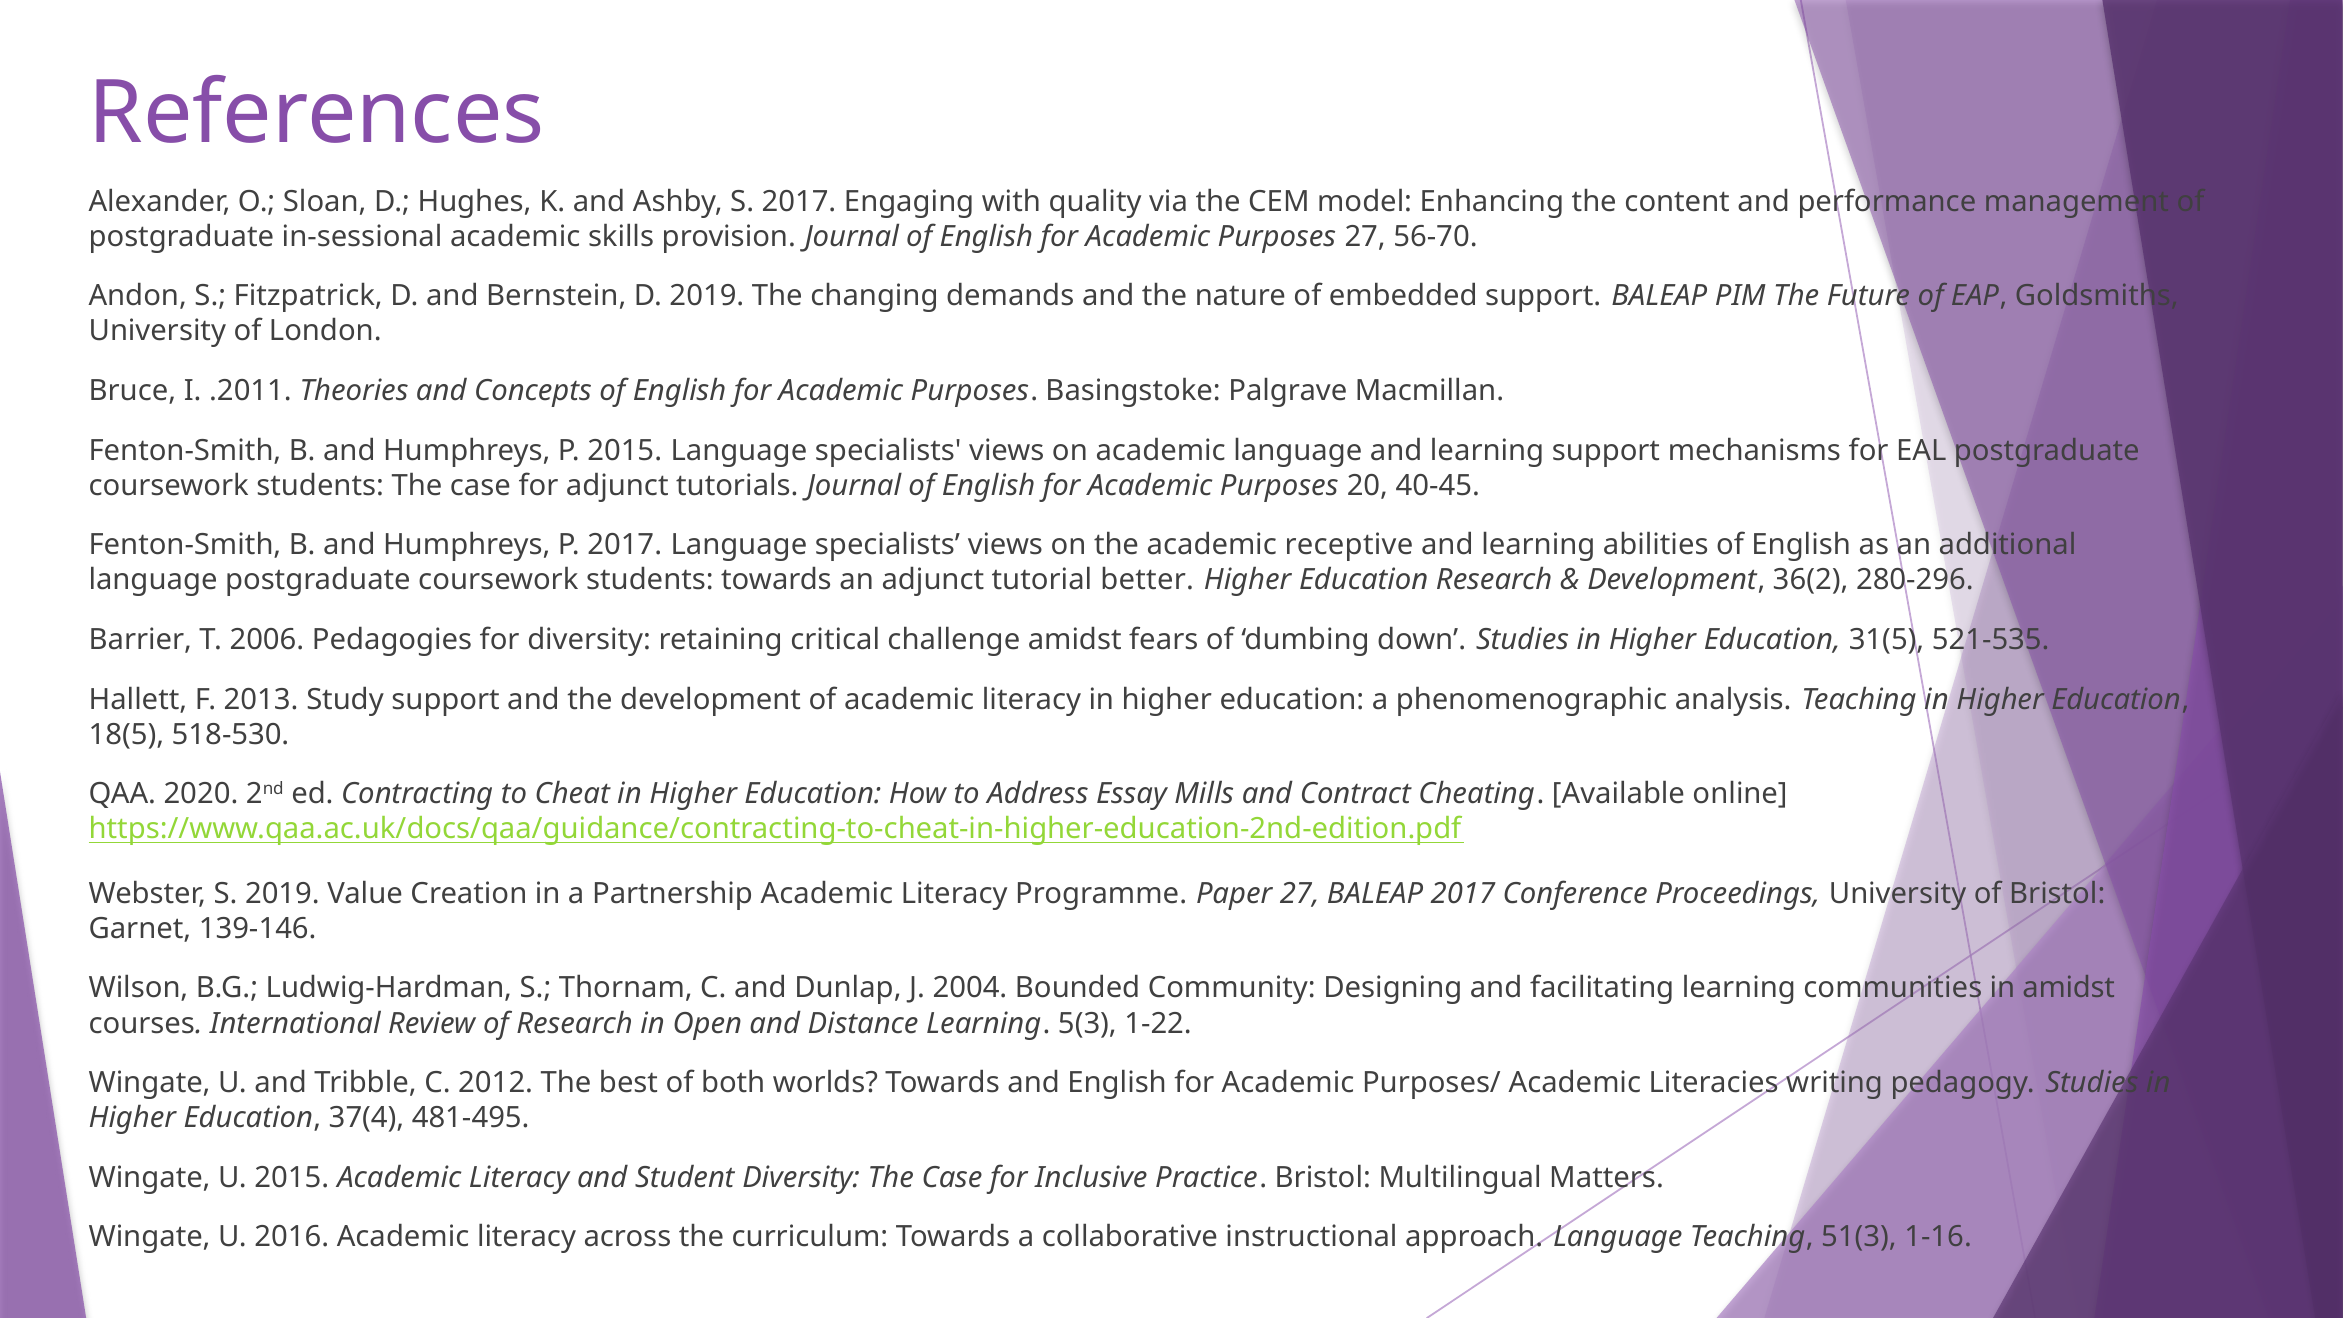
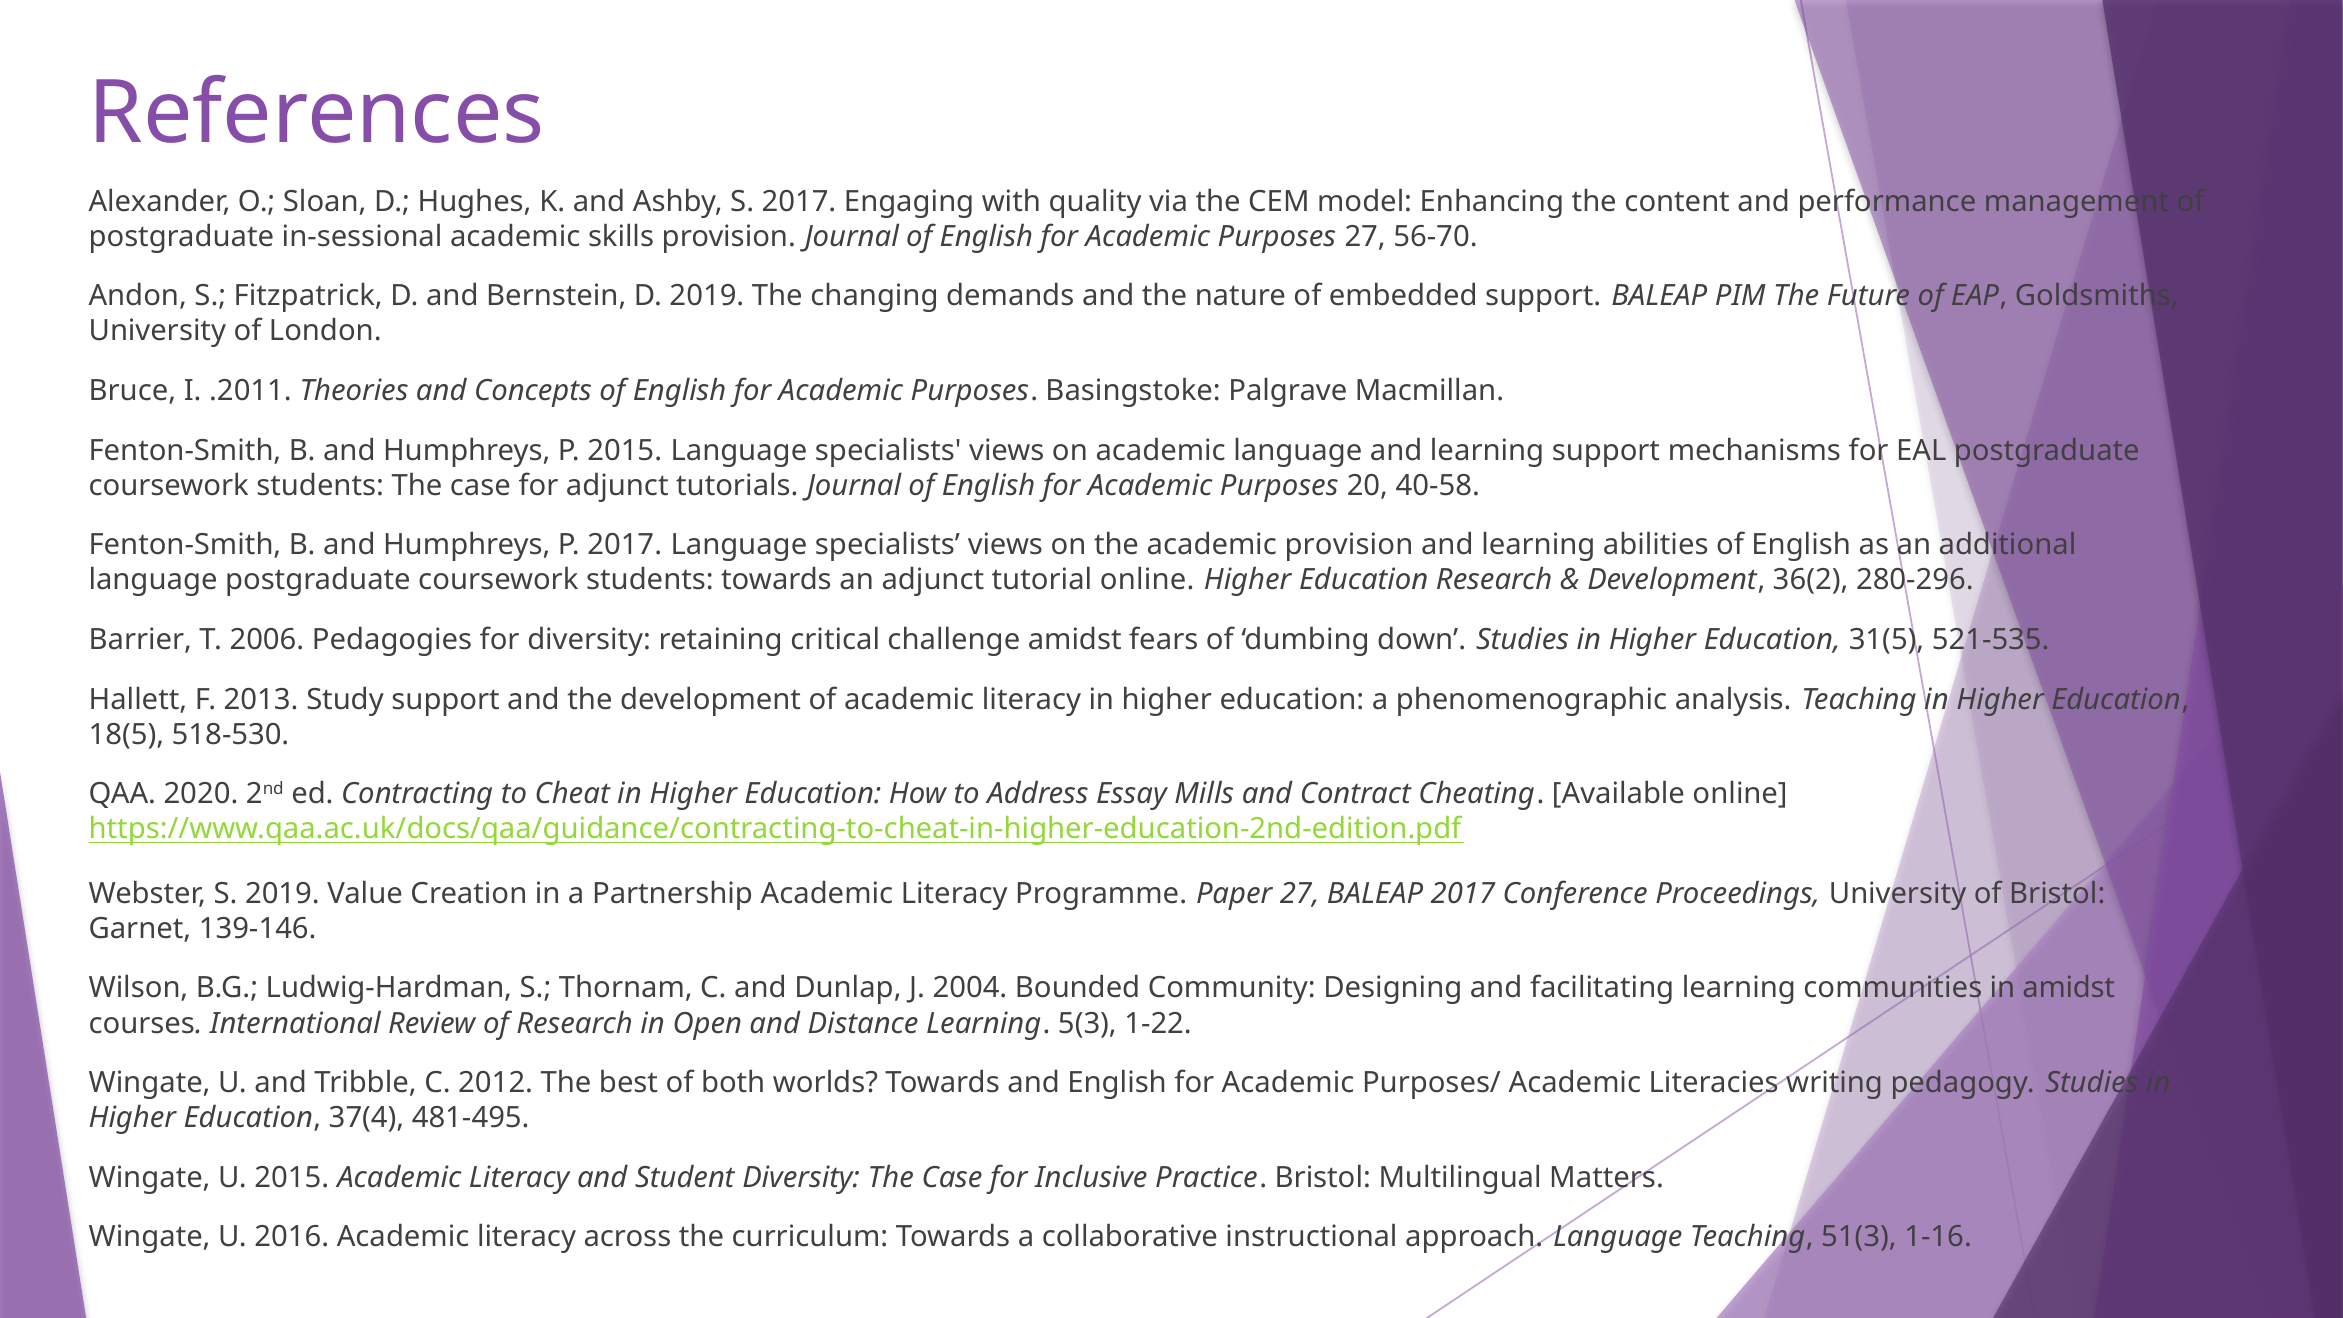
40-45: 40-45 -> 40-58
academic receptive: receptive -> provision
tutorial better: better -> online
